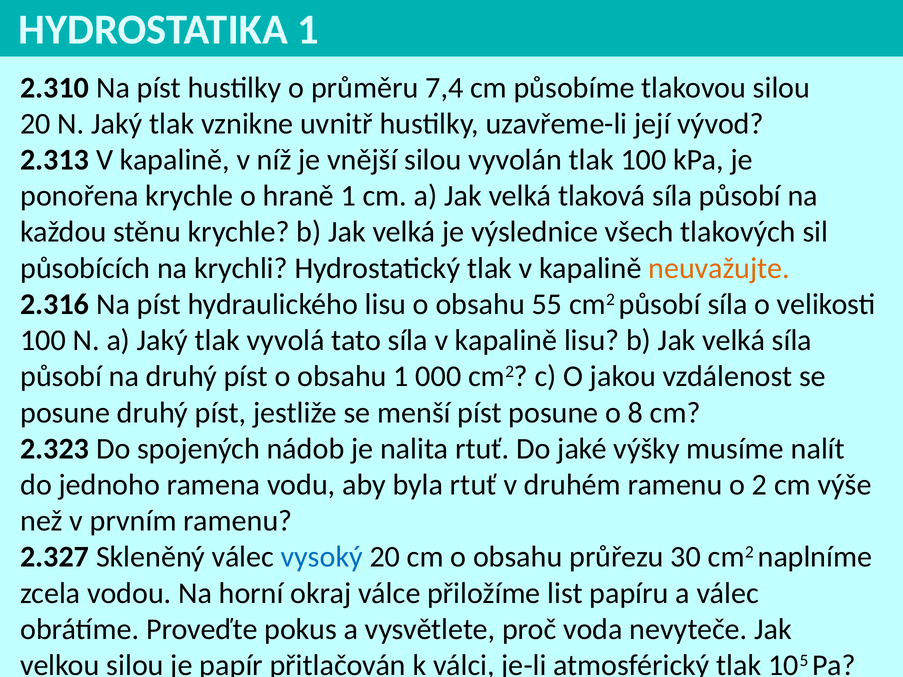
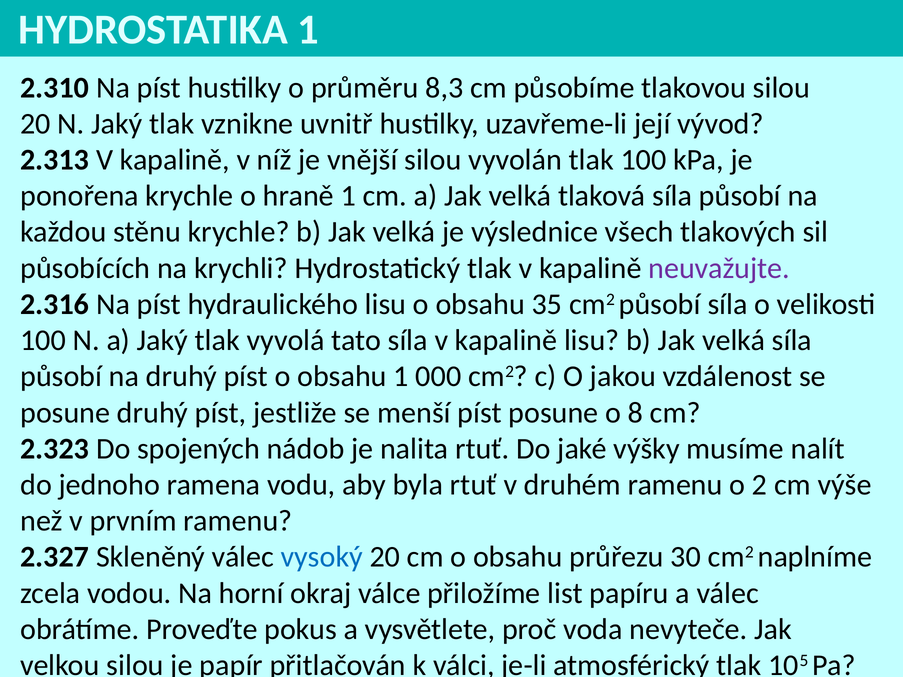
7,4: 7,4 -> 8,3
neuvažujte colour: orange -> purple
55: 55 -> 35
